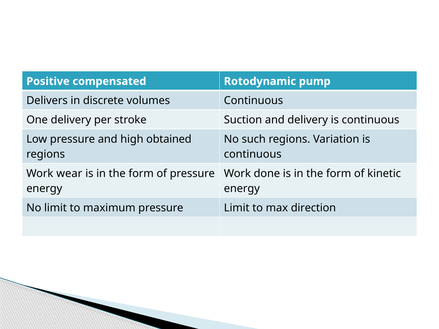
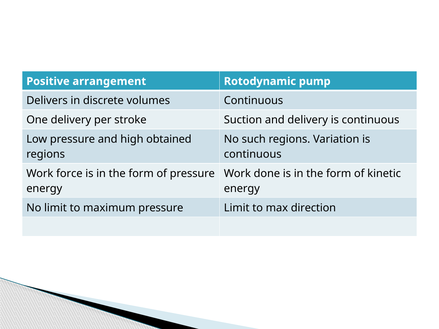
compensated: compensated -> arrangement
wear: wear -> force
